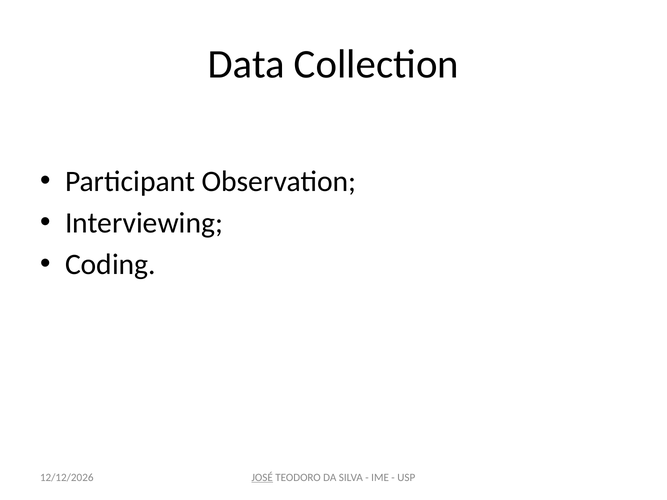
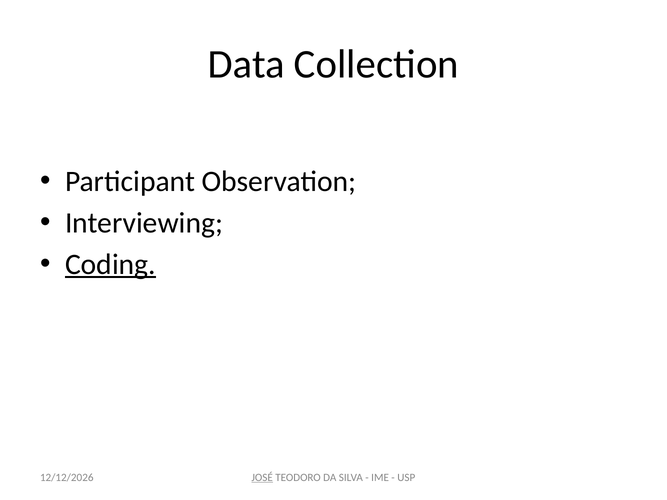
Coding underline: none -> present
